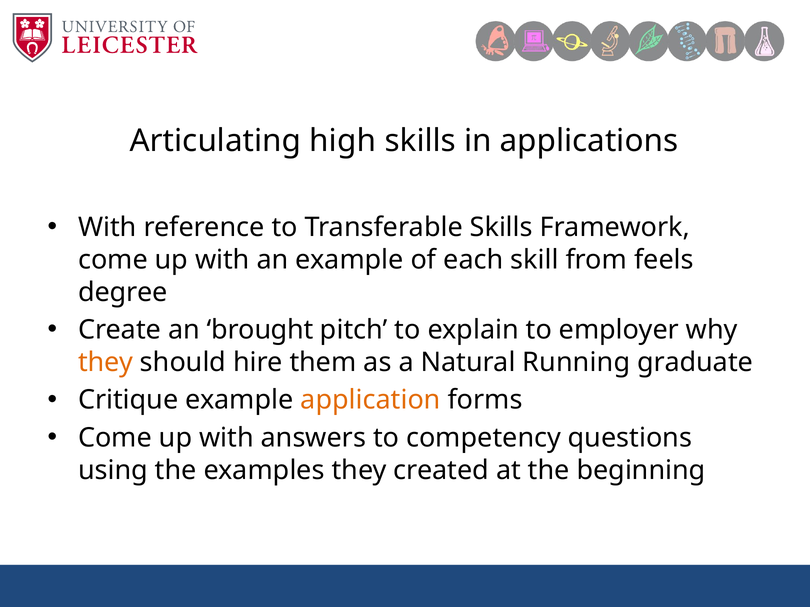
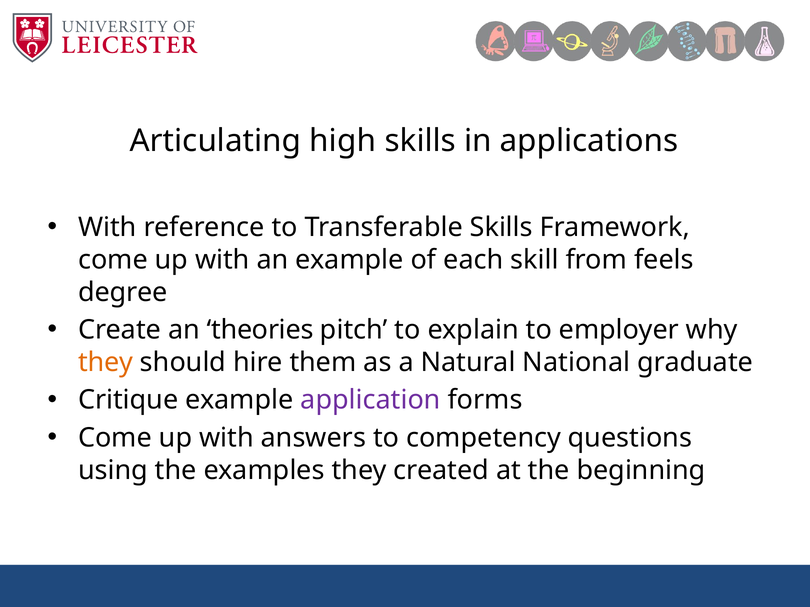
brought: brought -> theories
Running: Running -> National
application colour: orange -> purple
